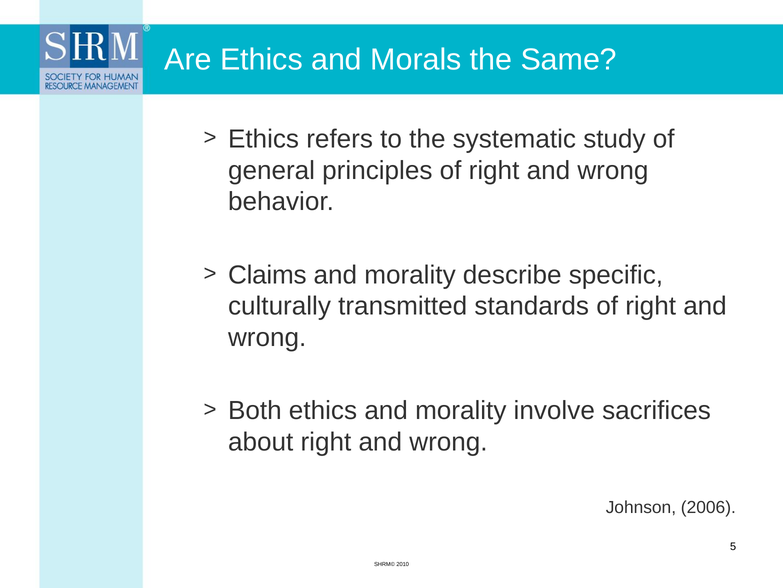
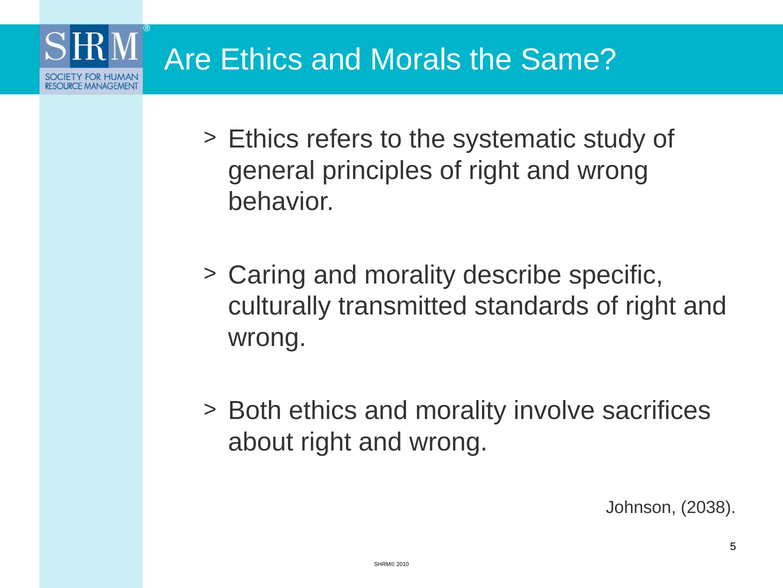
Claims: Claims -> Caring
2006: 2006 -> 2038
